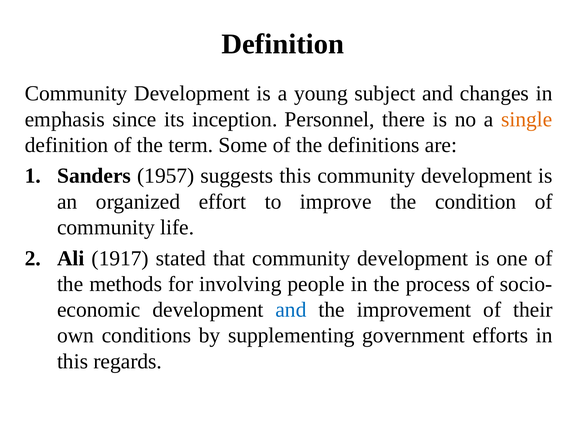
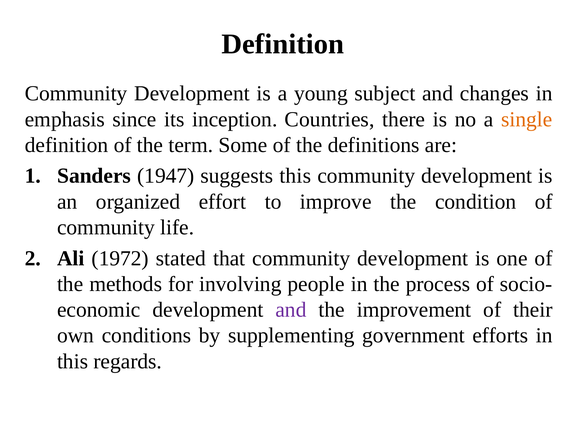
Personnel: Personnel -> Countries
1957: 1957 -> 1947
1917: 1917 -> 1972
and at (291, 310) colour: blue -> purple
